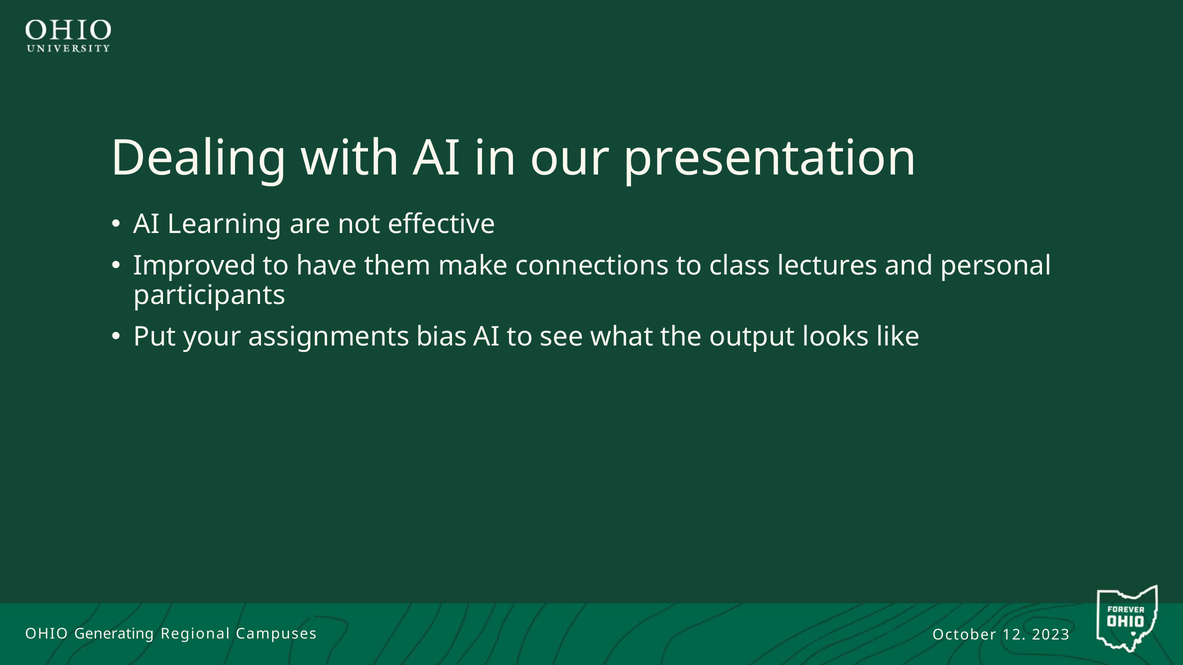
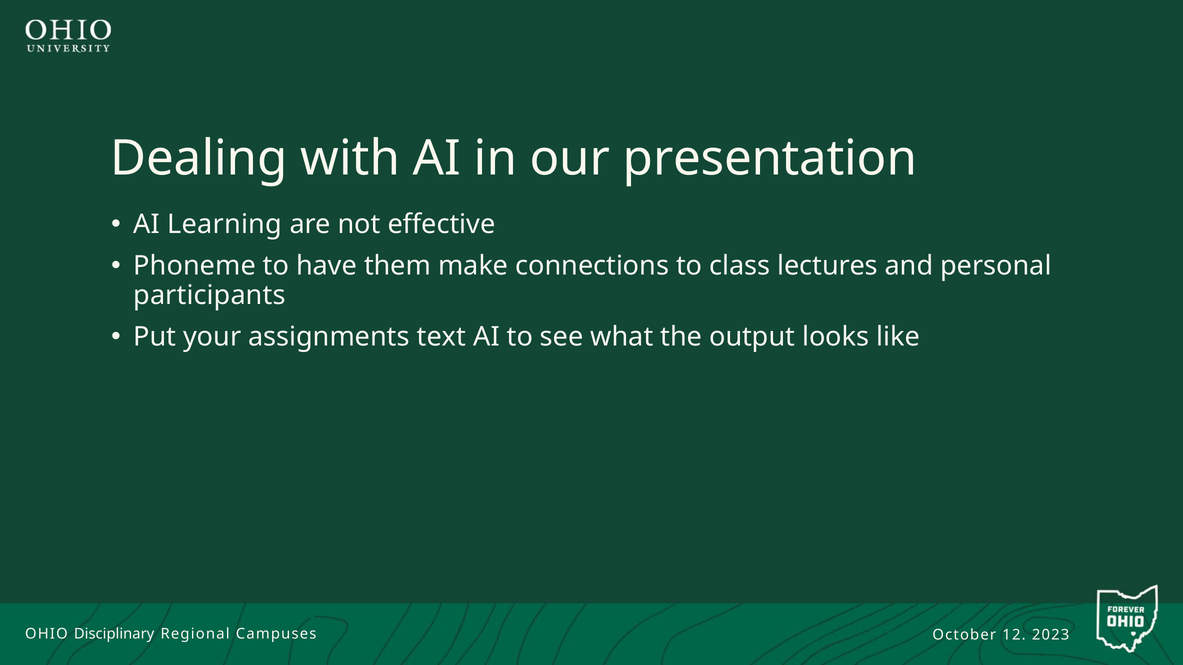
Improved: Improved -> Phoneme
bias: bias -> text
Generating: Generating -> Disciplinary
